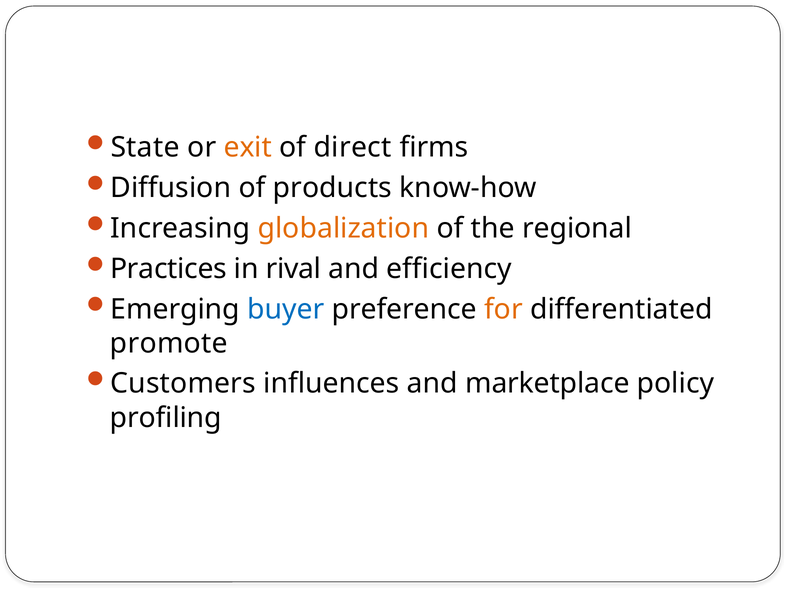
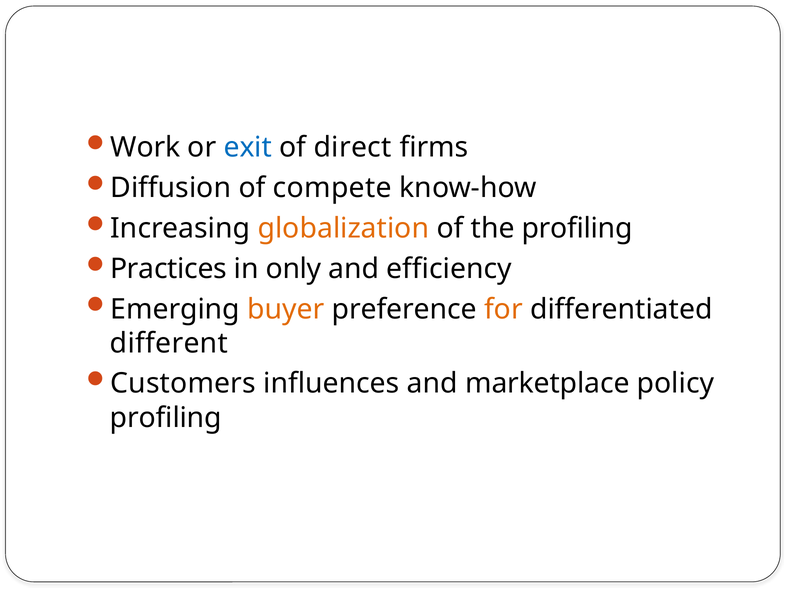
State: State -> Work
exit colour: orange -> blue
products: products -> compete
the regional: regional -> profiling
rival: rival -> only
buyer colour: blue -> orange
promote: promote -> different
